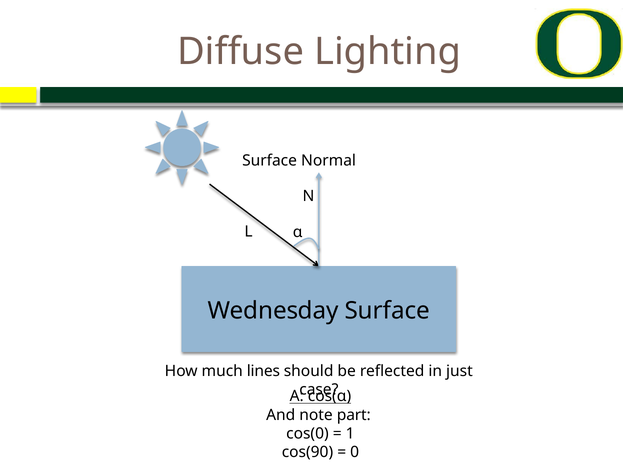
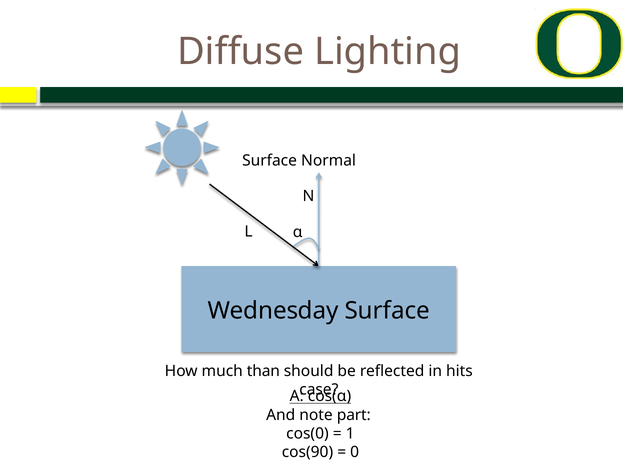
lines: lines -> than
just: just -> hits
